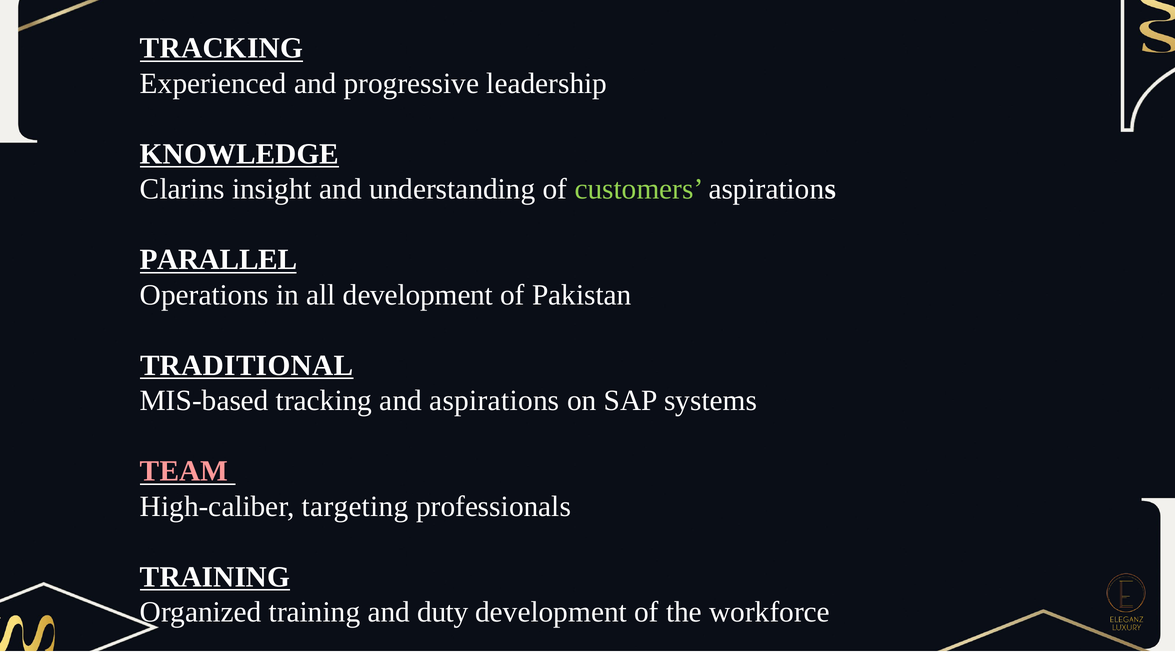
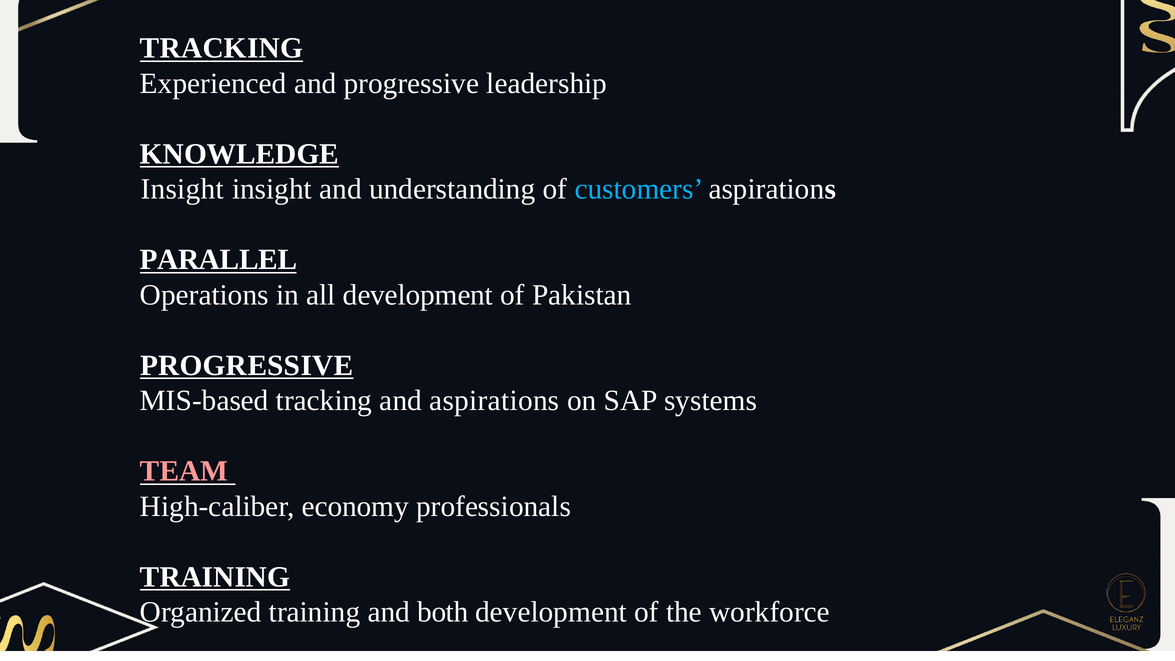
Clarins at (182, 189): Clarins -> Insight
customers colour: light green -> light blue
TRADITIONAL at (247, 365): TRADITIONAL -> PROGRESSIVE
targeting: targeting -> economy
duty: duty -> both
